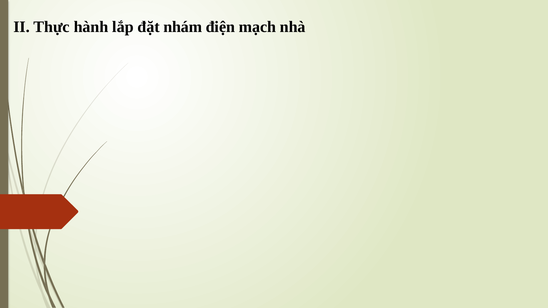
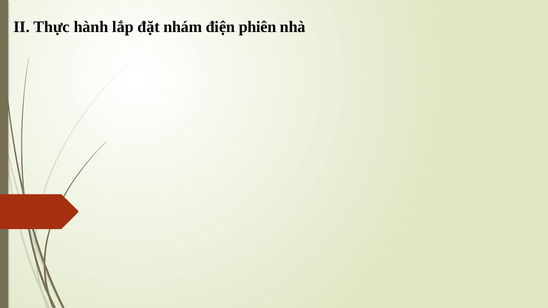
mạch: mạch -> phiên
